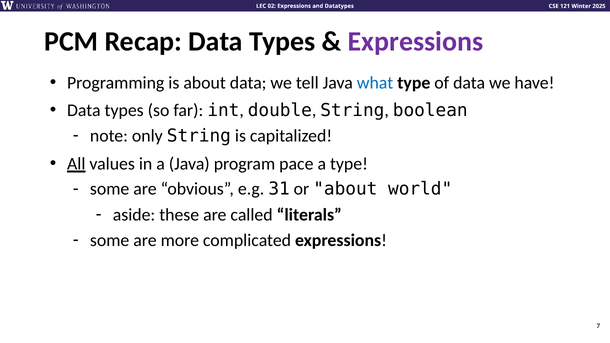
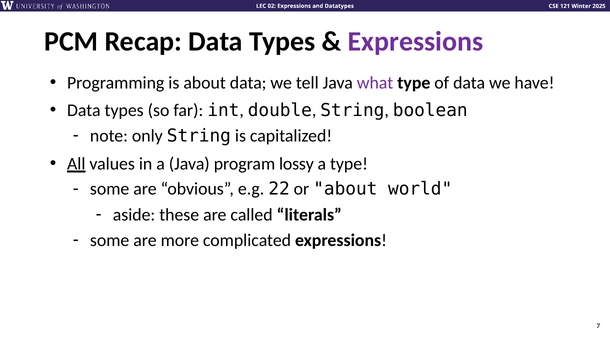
what colour: blue -> purple
pace: pace -> lossy
31: 31 -> 22
